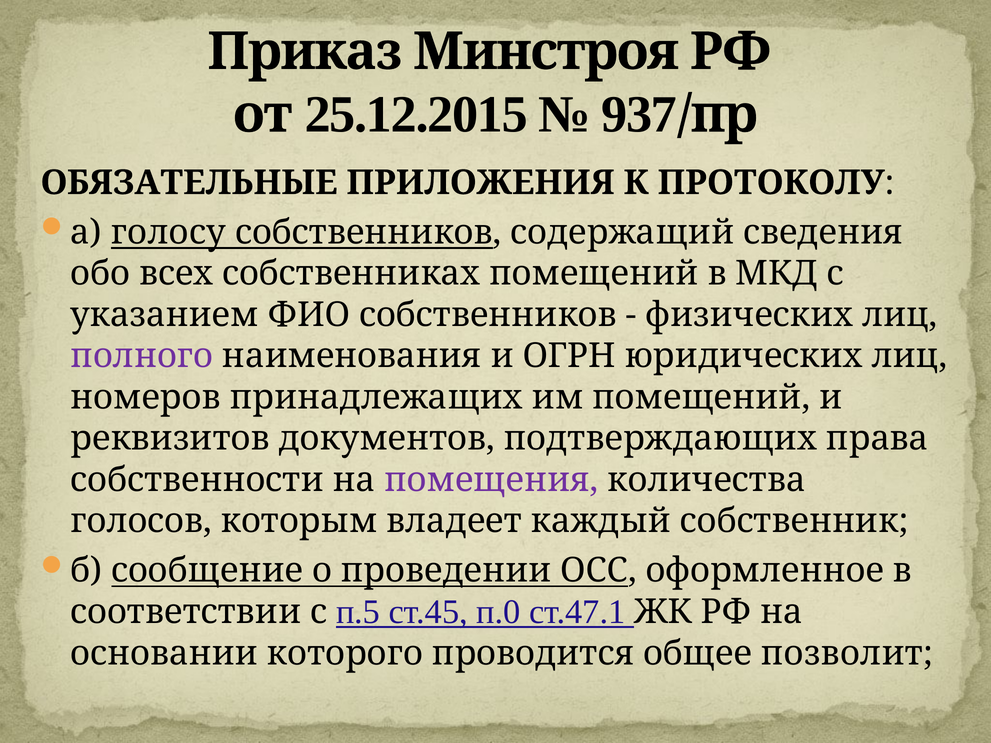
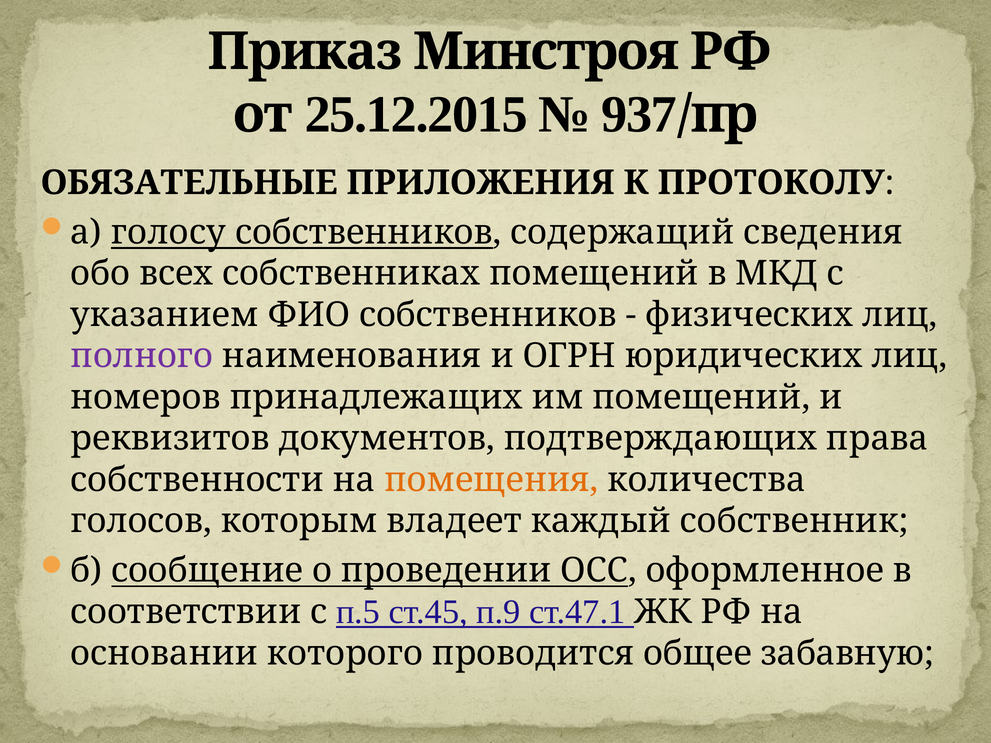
помещения colour: purple -> orange
п.0: п.0 -> п.9
позволит: позволит -> забавную
